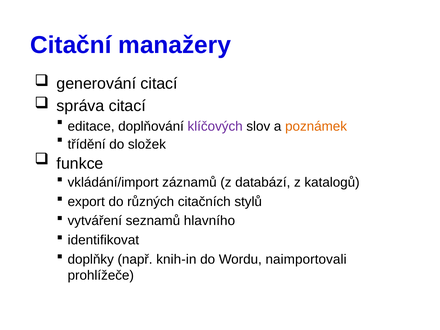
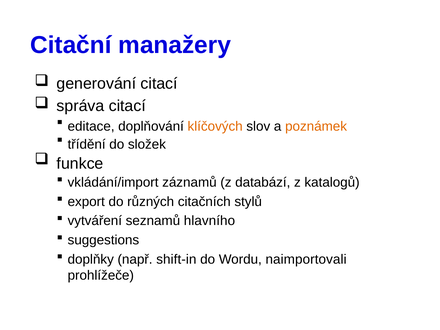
klíčových colour: purple -> orange
identifikovat: identifikovat -> suggestions
knih-in: knih-in -> shift-in
